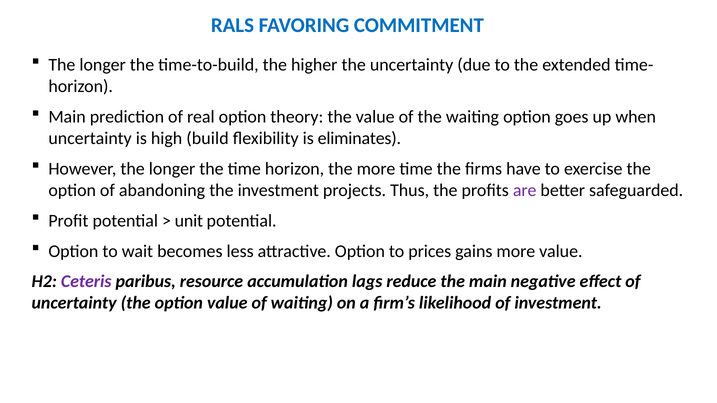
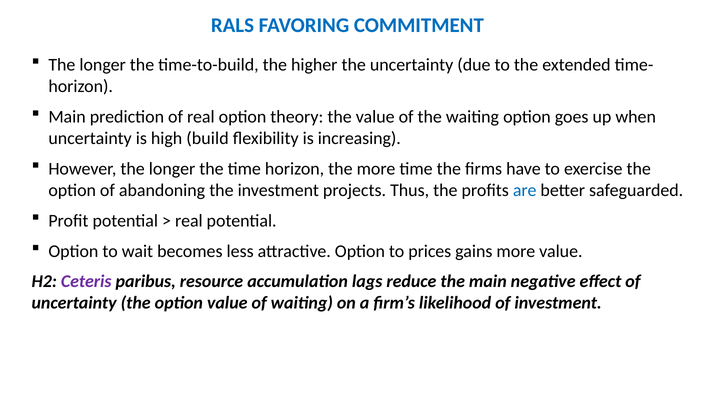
eliminates: eliminates -> increasing
are colour: purple -> blue
unit at (189, 221): unit -> real
